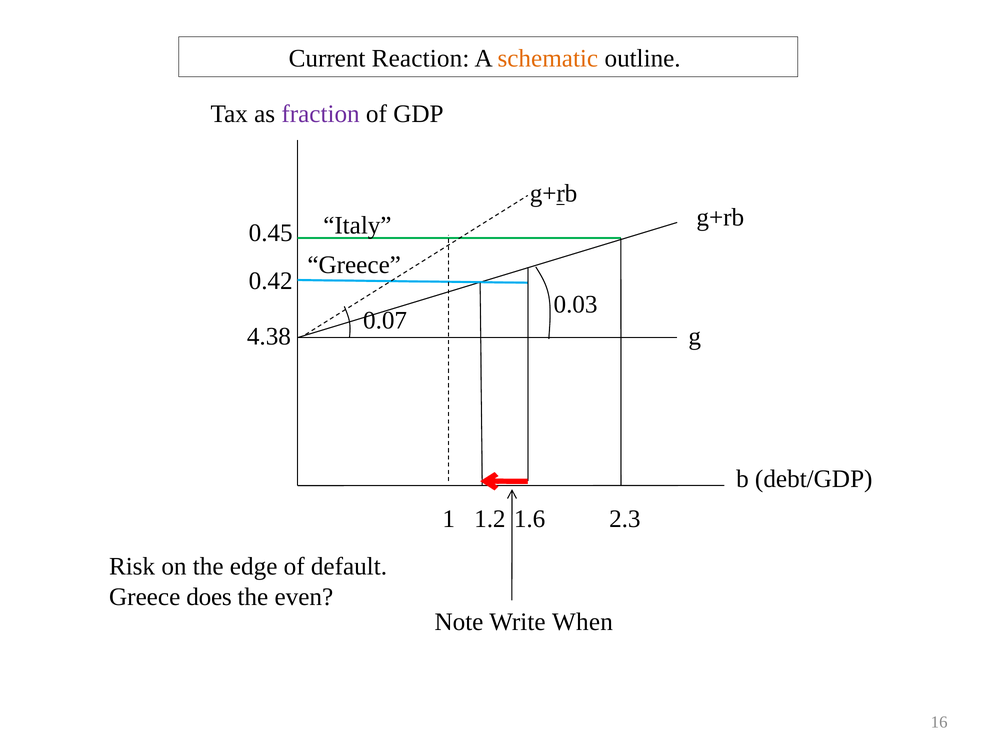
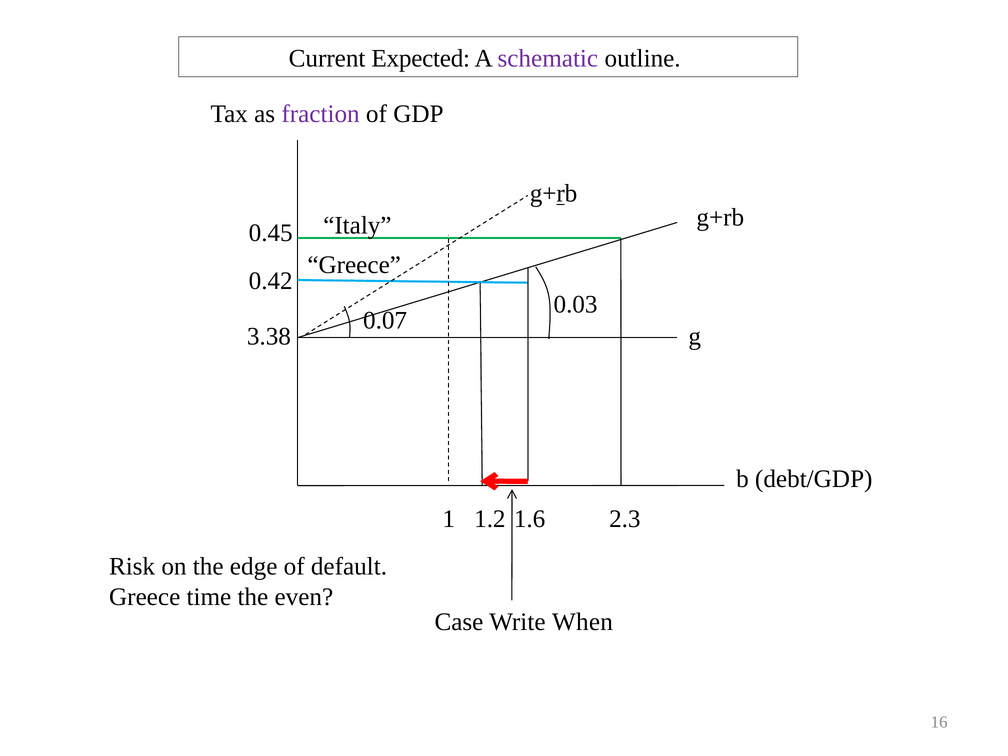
Reaction: Reaction -> Expected
schematic colour: orange -> purple
4.38: 4.38 -> 3.38
does: does -> time
Note: Note -> Case
